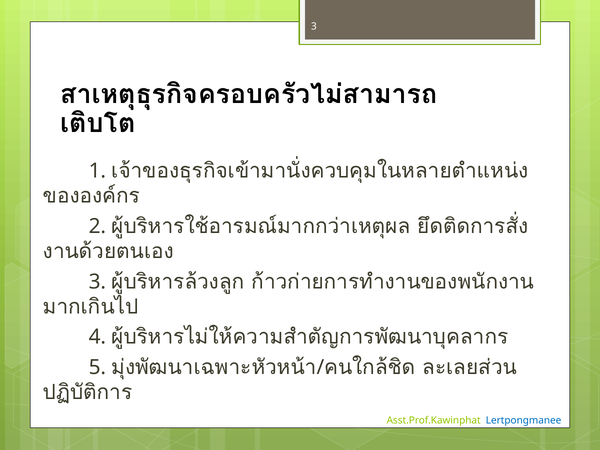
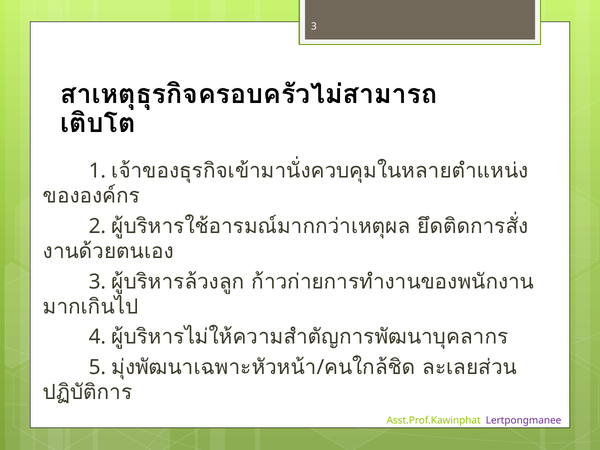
Lertpongmanee colour: blue -> purple
